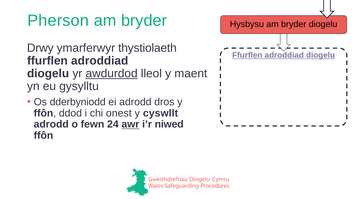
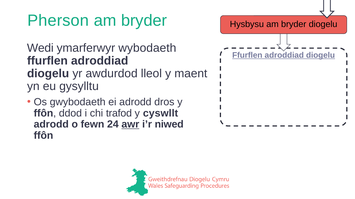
Drwy: Drwy -> Wedi
thystiolaeth: thystiolaeth -> wybodaeth
awdurdod underline: present -> none
dderbyniodd: dderbyniodd -> gwybodaeth
onest: onest -> trafod
